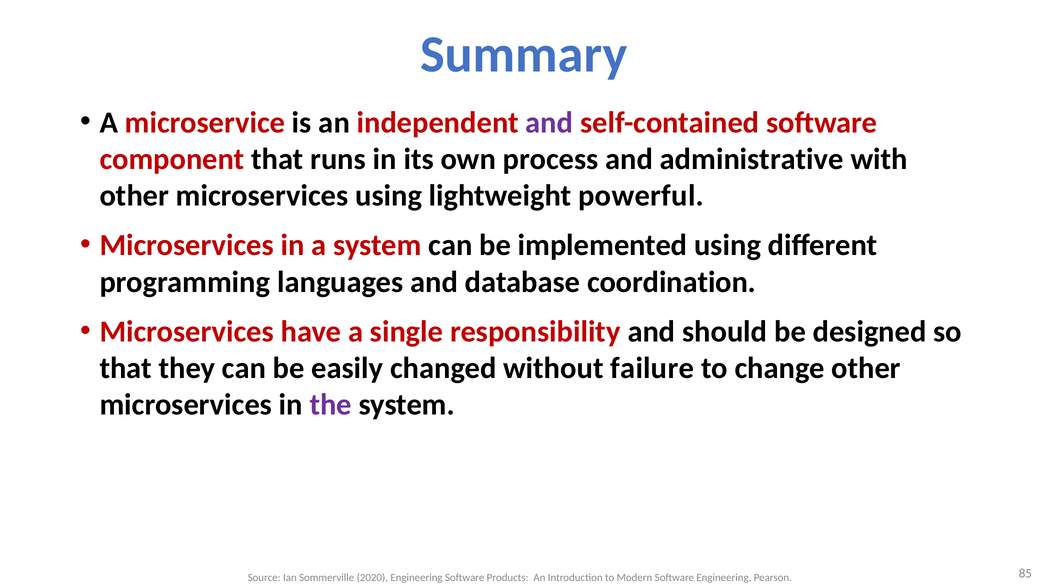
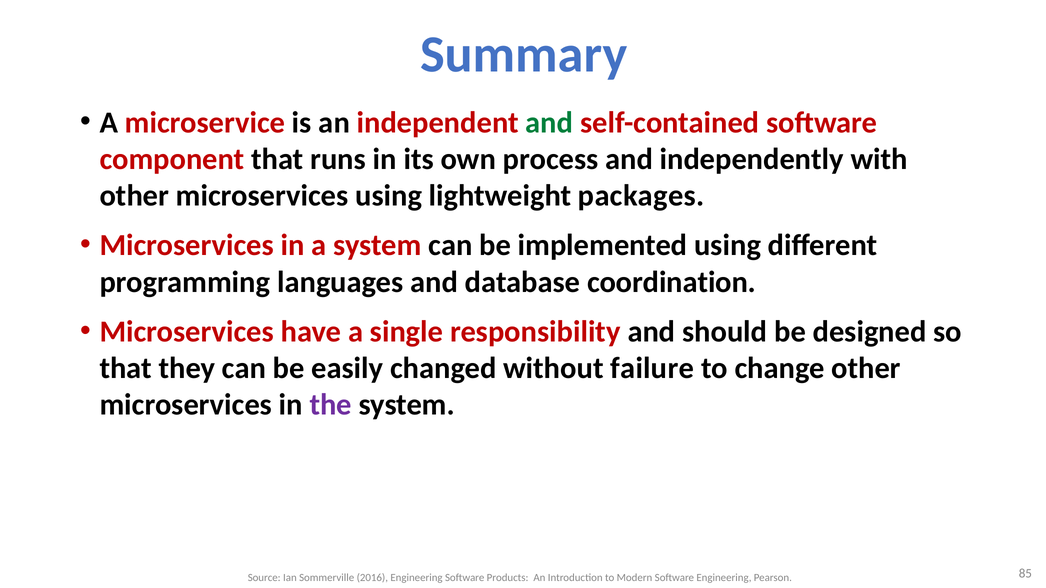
and at (549, 123) colour: purple -> green
administrative: administrative -> independently
powerful: powerful -> packages
2020: 2020 -> 2016
